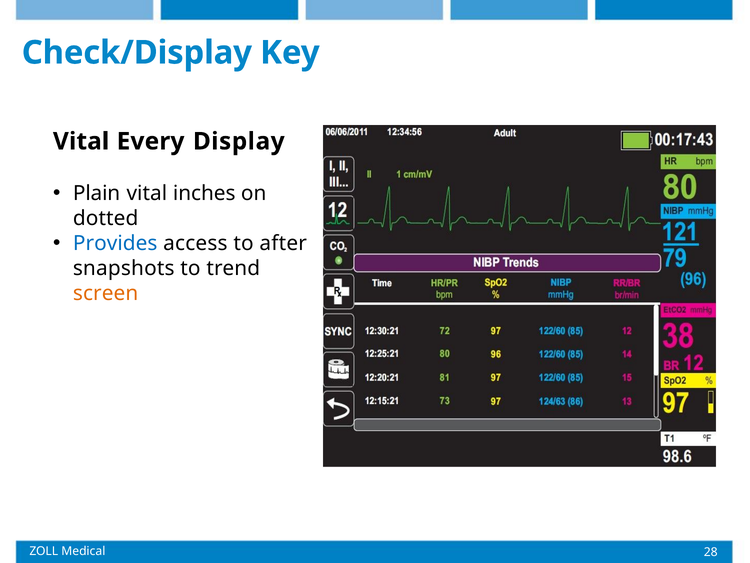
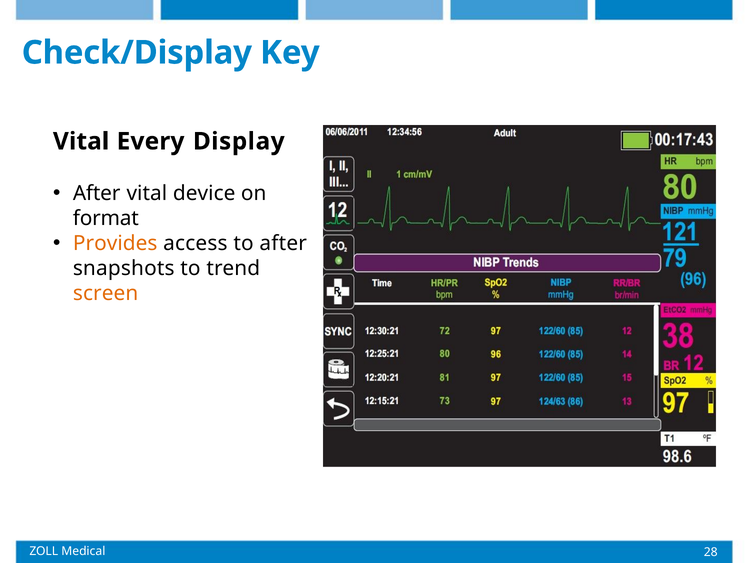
Plain at (97, 193): Plain -> After
inches: inches -> device
dotted: dotted -> format
Provides colour: blue -> orange
